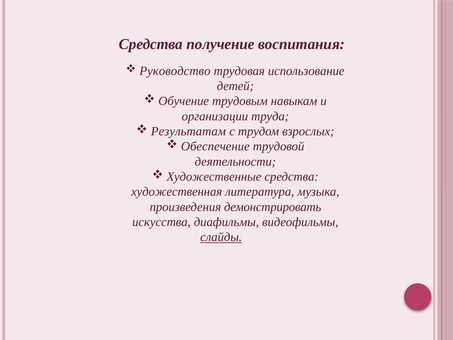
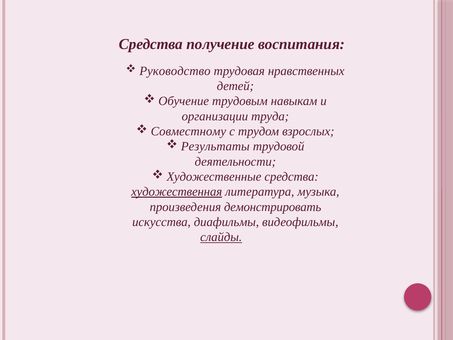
использование: использование -> нравственных
Результатам: Результатам -> Совместному
Обеспечение: Обеспечение -> Результаты
художественная underline: none -> present
